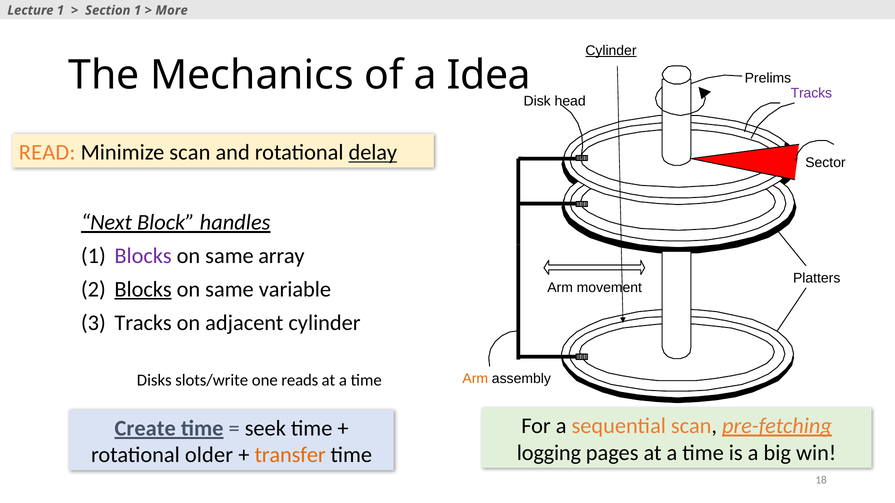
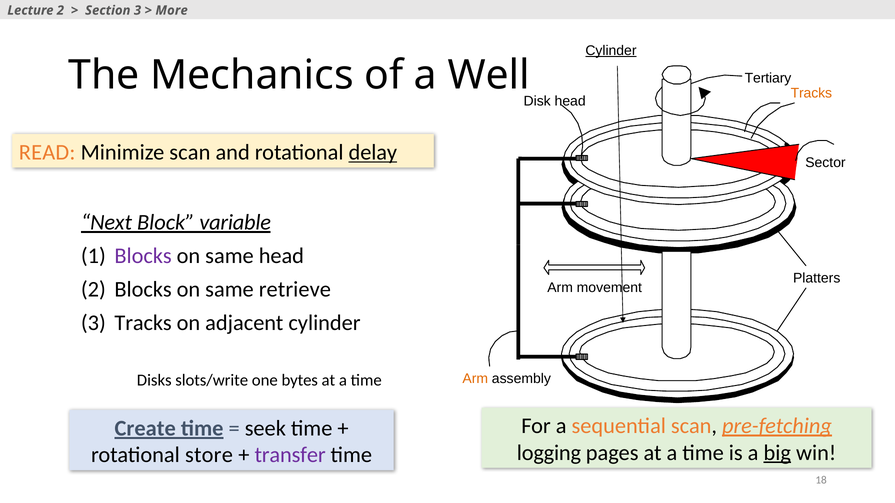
Lecture 1: 1 -> 2
Section 1: 1 -> 3
Idea: Idea -> Well
Prelims: Prelims -> Tertiary
Tracks at (811, 93) colour: purple -> orange
handles: handles -> variable
same array: array -> head
Blocks at (143, 289) underline: present -> none
variable: variable -> retrieve
reads: reads -> bytes
big underline: none -> present
older: older -> store
transfer colour: orange -> purple
